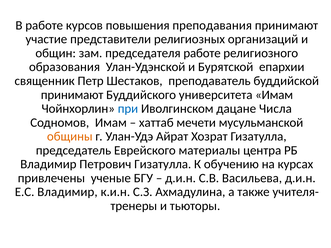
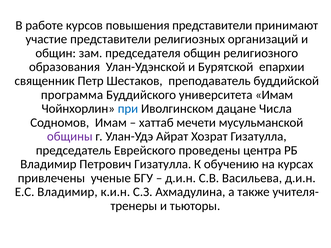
повышения преподавания: преподавания -> представители
председателя работе: работе -> общин
принимают at (72, 95): принимают -> программа
общины colour: orange -> purple
материалы: материалы -> проведены
